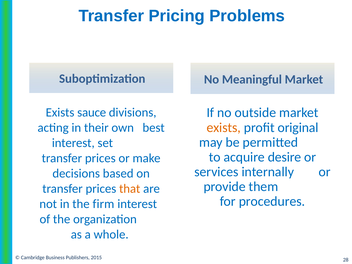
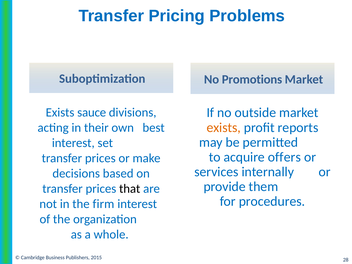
Meaningful: Meaningful -> Promotions
original: original -> reports
desire: desire -> offers
that colour: orange -> black
